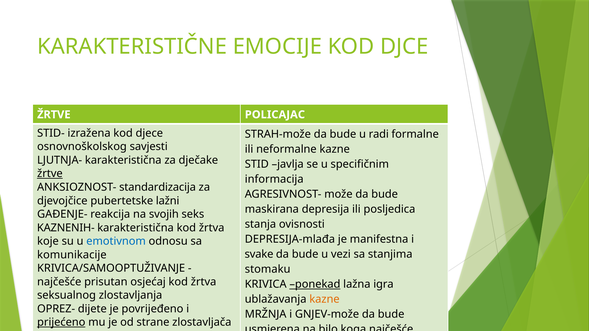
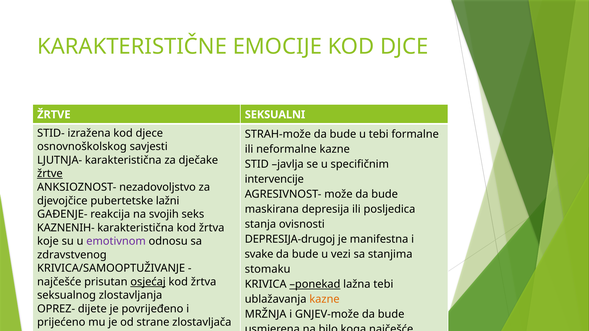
POLICAJAC: POLICAJAC -> SEKSUALNI
u radi: radi -> tebi
informacija: informacija -> intervencije
standardizacija: standardizacija -> nezadovoljstvo
DEPRESIJA-mlađa: DEPRESIJA-mlađa -> DEPRESIJA-drugoj
emotivnom colour: blue -> purple
komunikacije: komunikacije -> zdravstvenog
osjećaj underline: none -> present
lažna igra: igra -> tebi
prijećeno underline: present -> none
